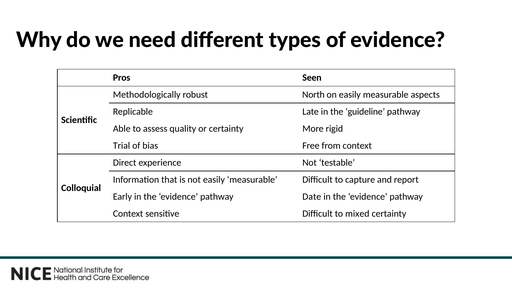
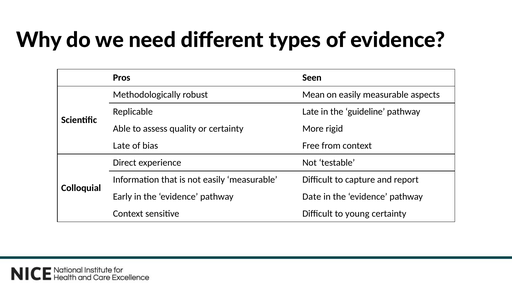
North: North -> Mean
Trial at (122, 146): Trial -> Late
mixed: mixed -> young
